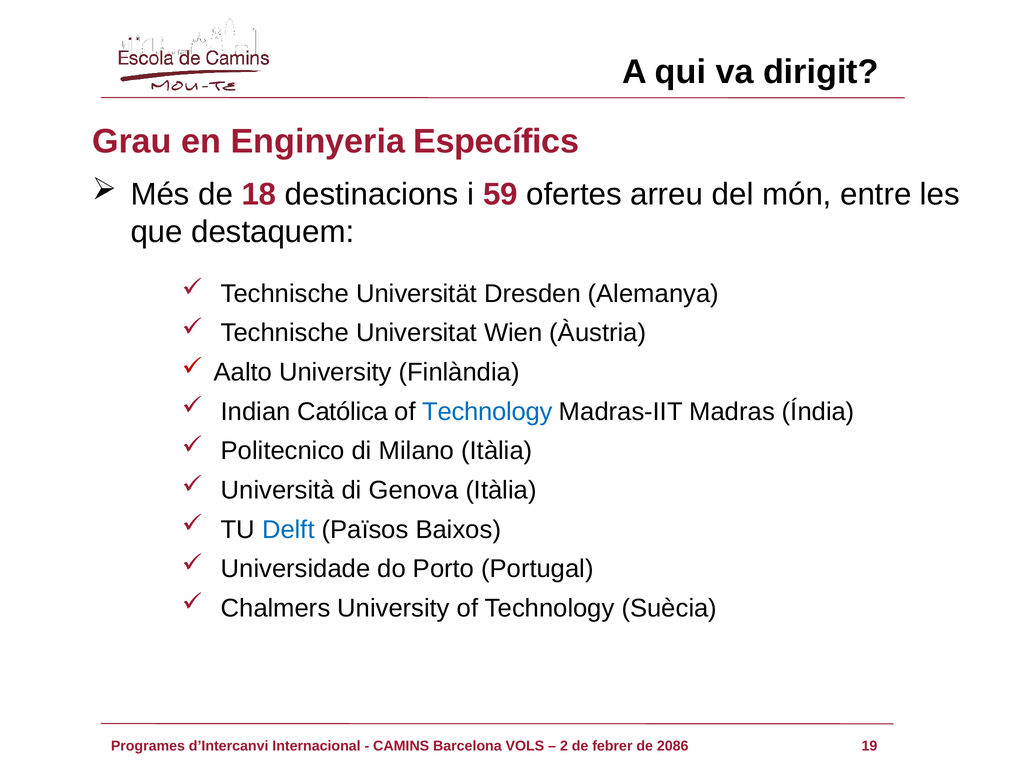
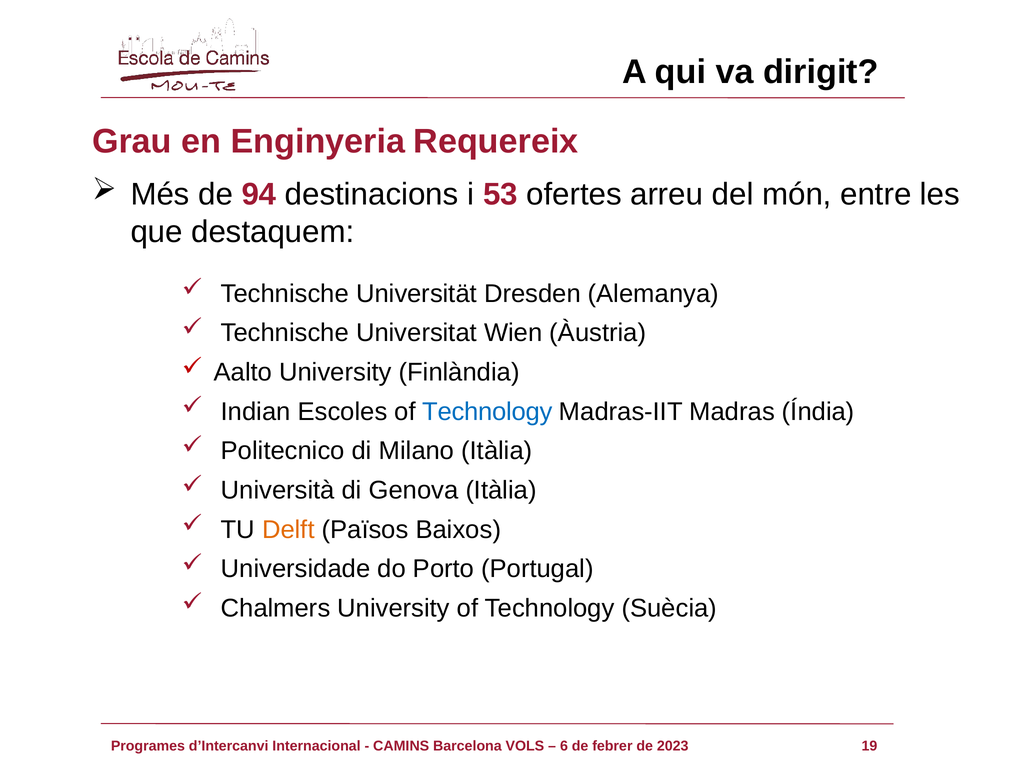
Específics: Específics -> Requereix
18: 18 -> 94
59: 59 -> 53
Católica: Católica -> Escoles
Delft colour: blue -> orange
2: 2 -> 6
2086: 2086 -> 2023
